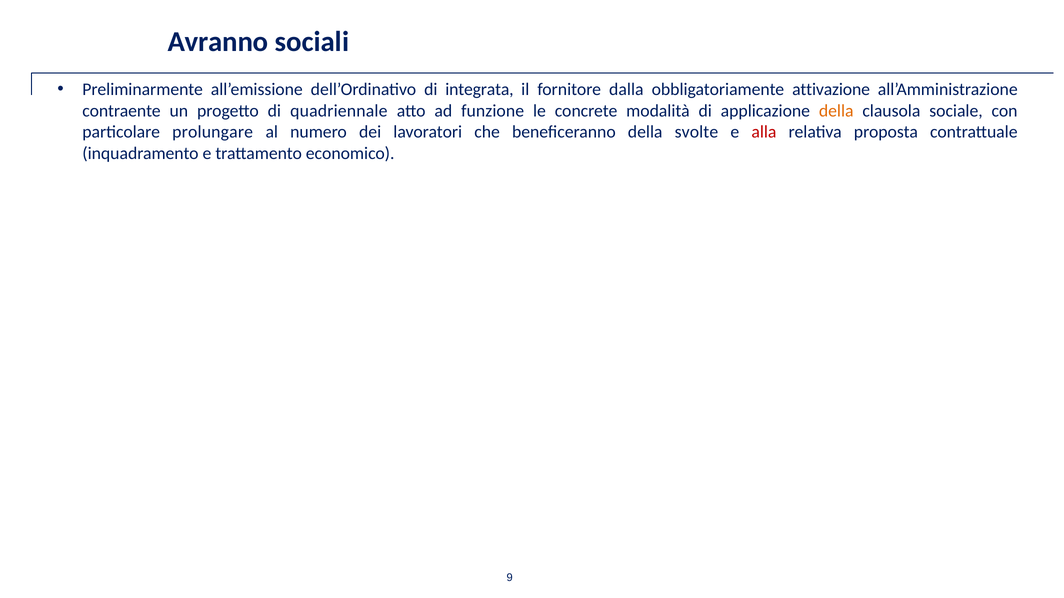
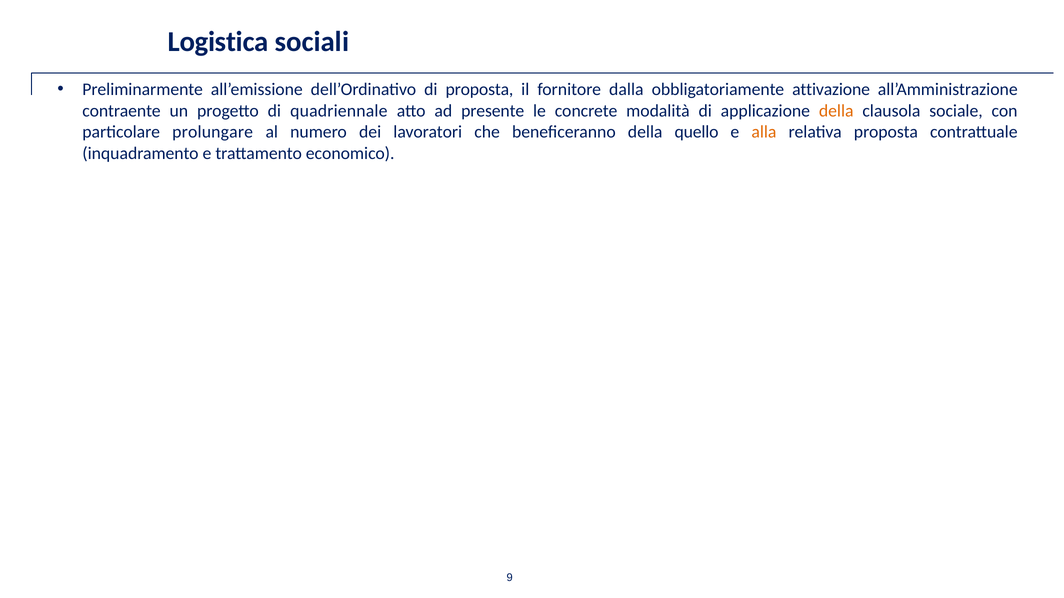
Avranno: Avranno -> Logistica
di integrata: integrata -> proposta
funzione: funzione -> presente
svolte: svolte -> quello
alla colour: red -> orange
